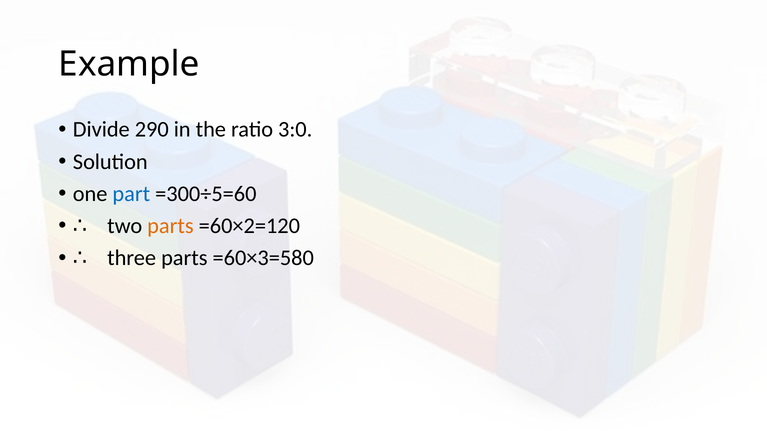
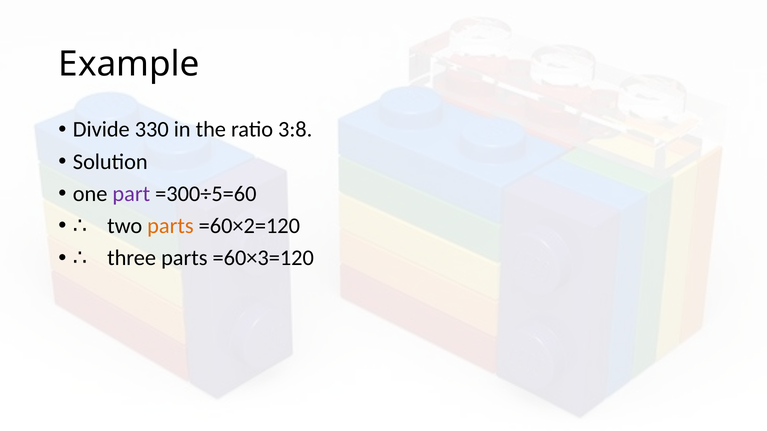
290: 290 -> 330
3:0: 3:0 -> 3:8
part colour: blue -> purple
=60×3=580: =60×3=580 -> =60×3=120
